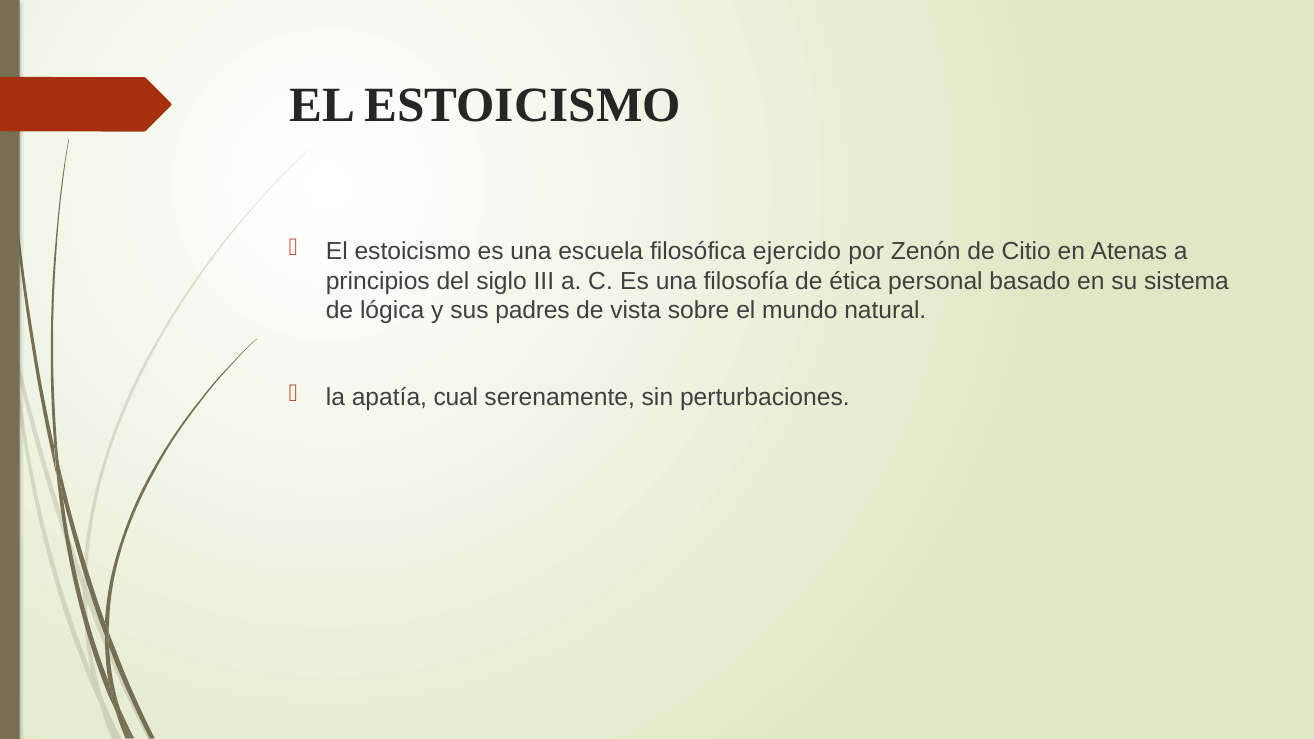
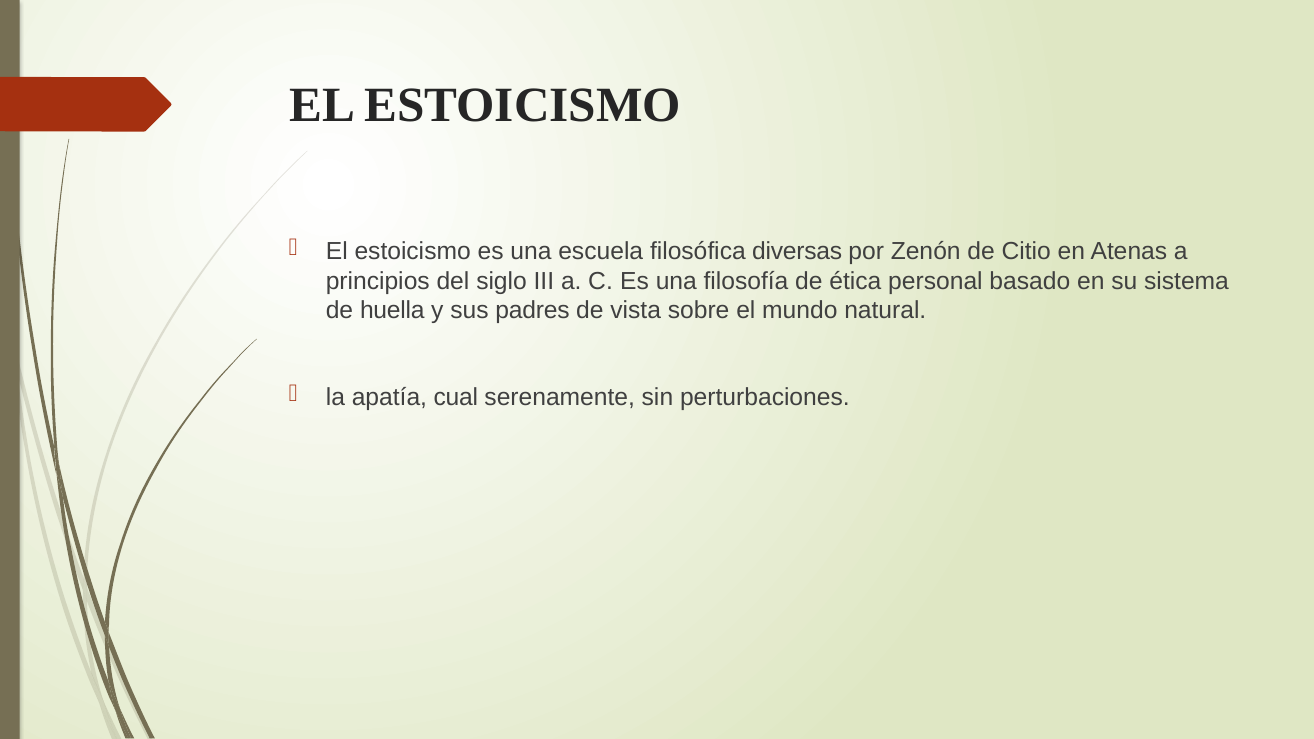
ejercido: ejercido -> diversas
lógica: lógica -> huella
